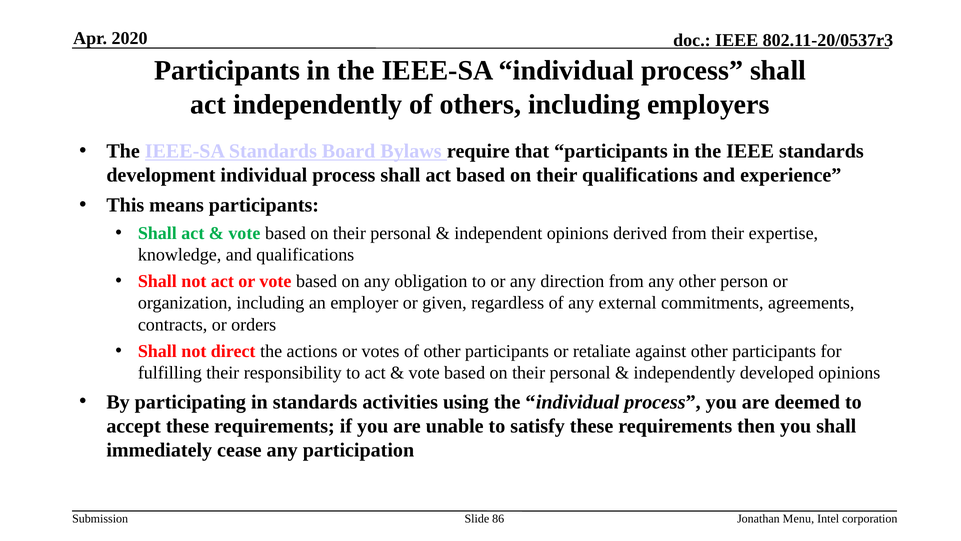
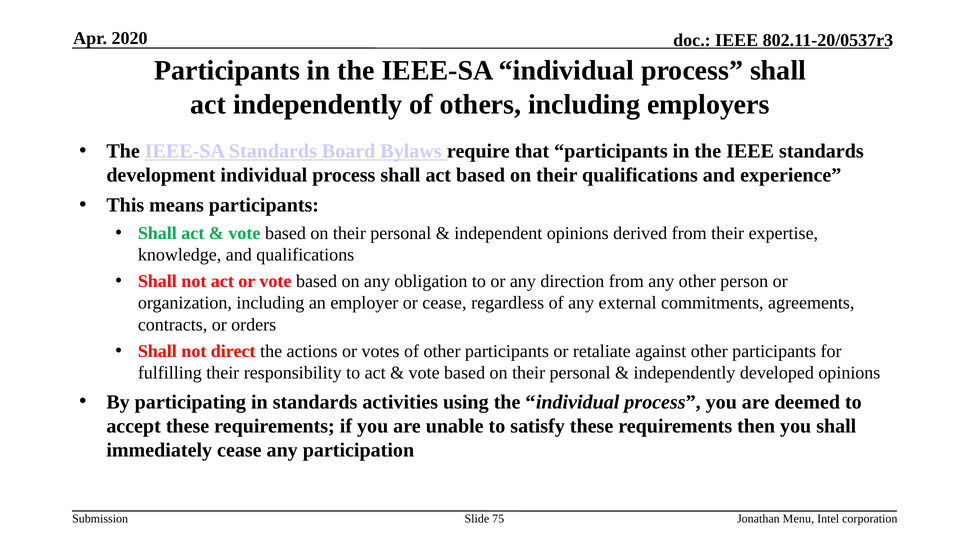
or given: given -> cease
86: 86 -> 75
